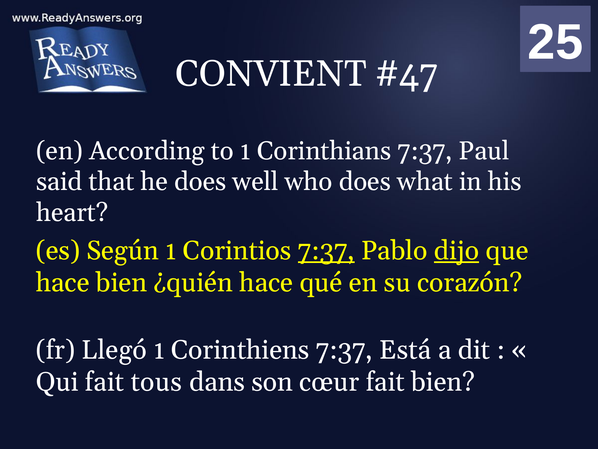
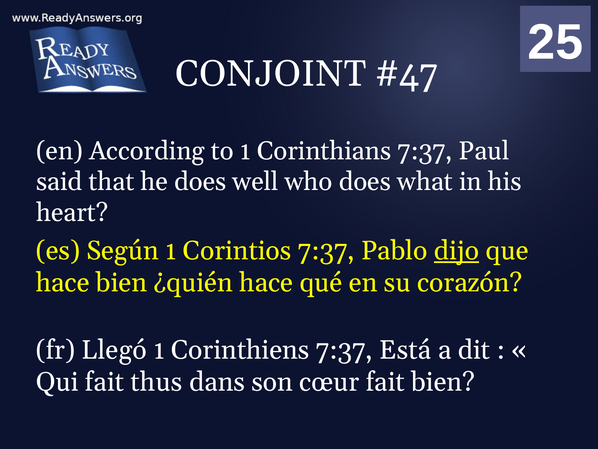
CONVIENT: CONVIENT -> CONJOINT
7:37 at (326, 250) underline: present -> none
tous: tous -> thus
